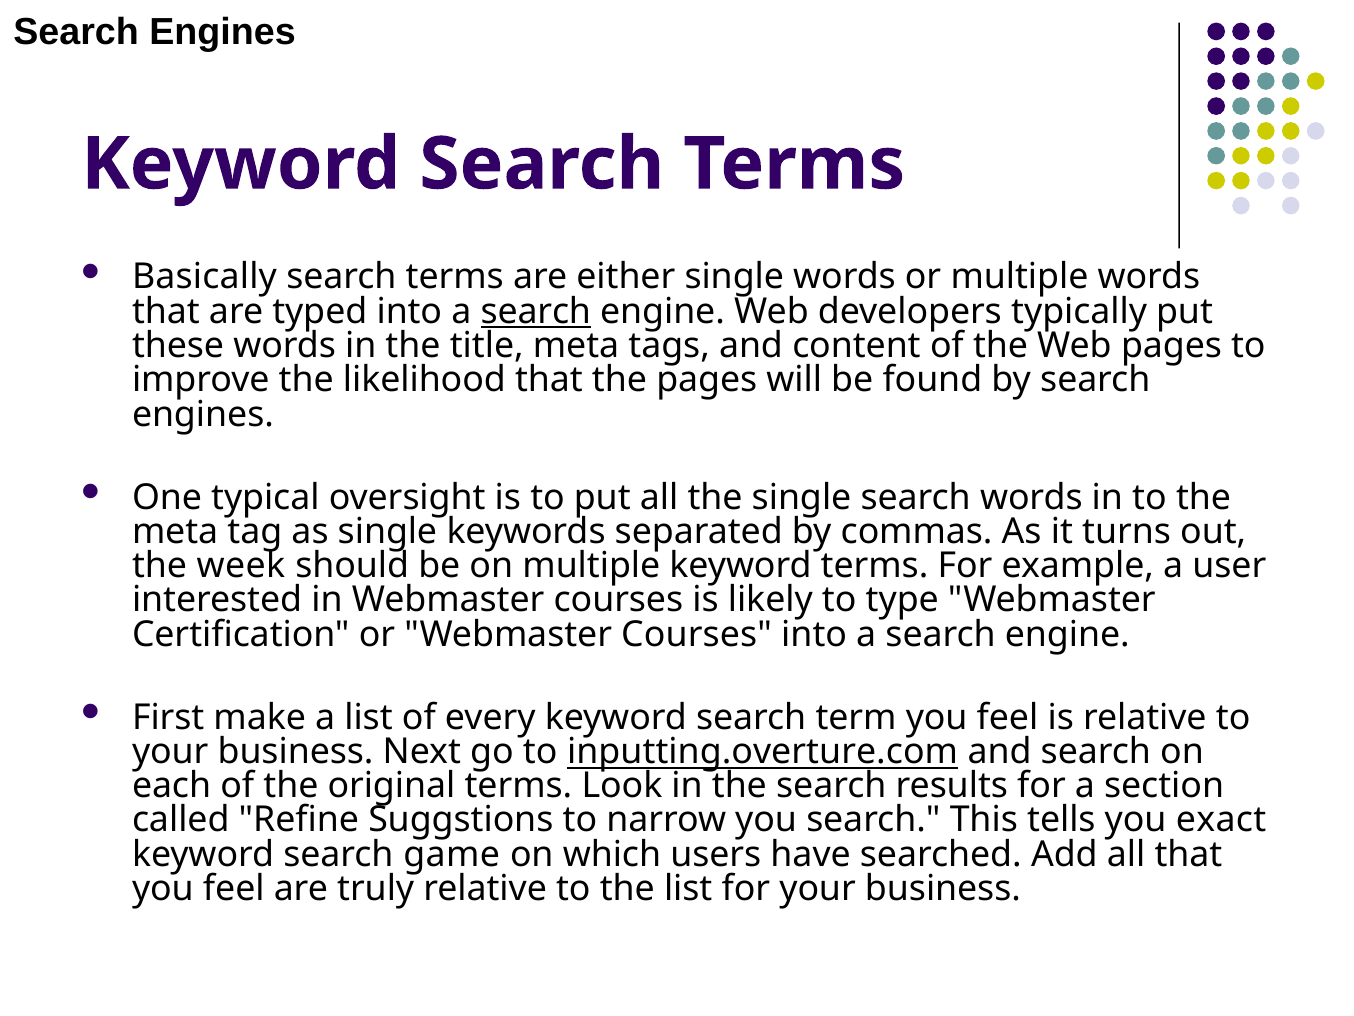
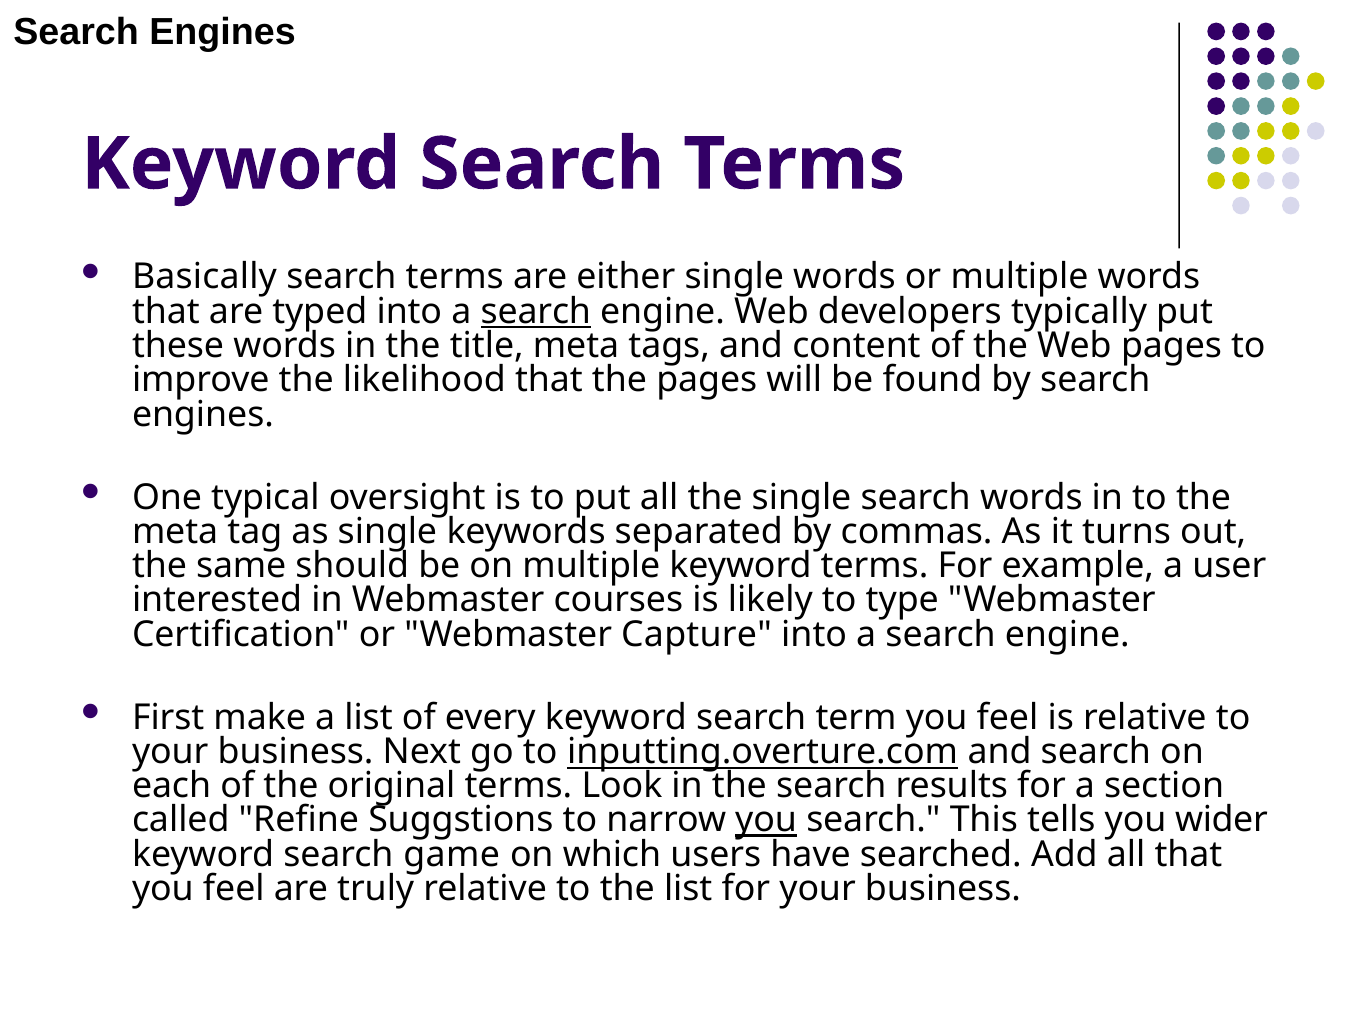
week: week -> same
or Webmaster Courses: Courses -> Capture
you at (766, 820) underline: none -> present
exact: exact -> wider
